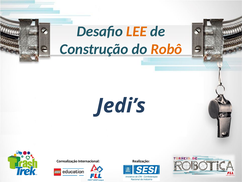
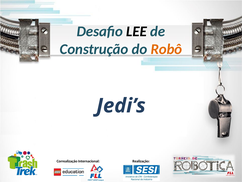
LEE colour: orange -> black
